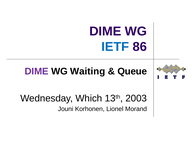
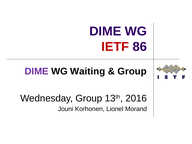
IETF colour: blue -> red
Queue at (132, 71): Queue -> Group
Wednesday Which: Which -> Group
2003: 2003 -> 2016
